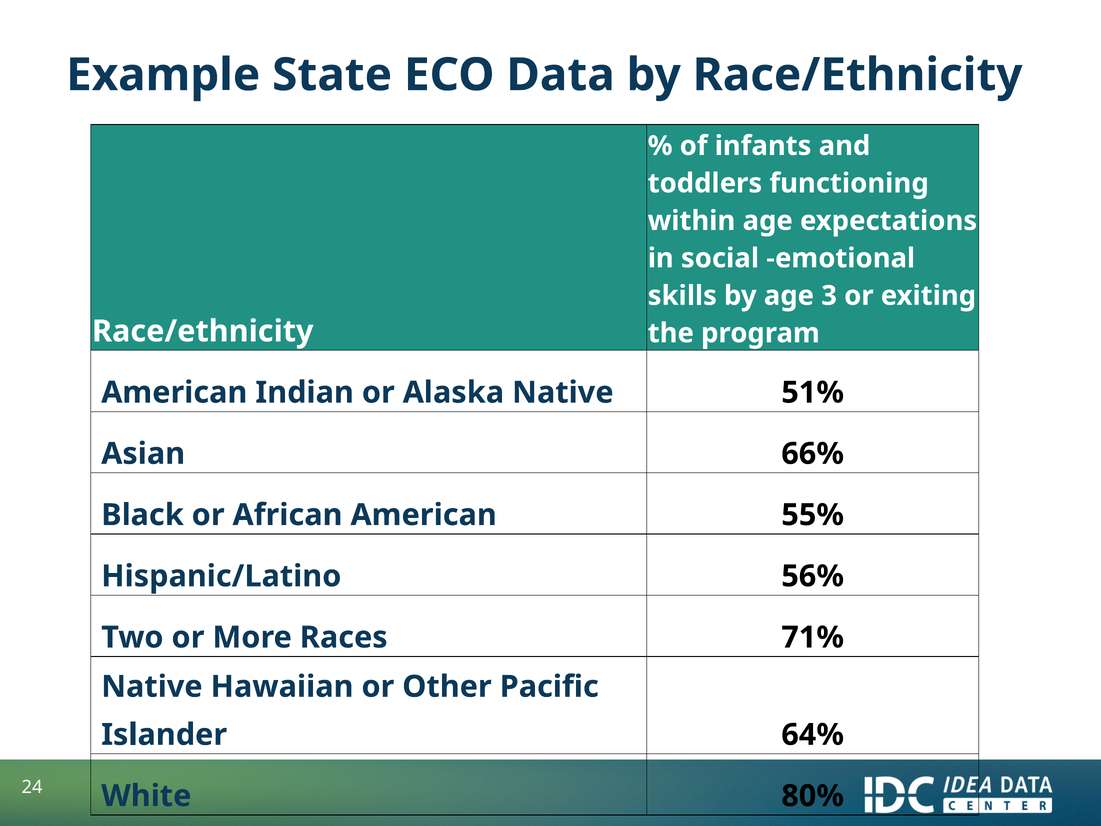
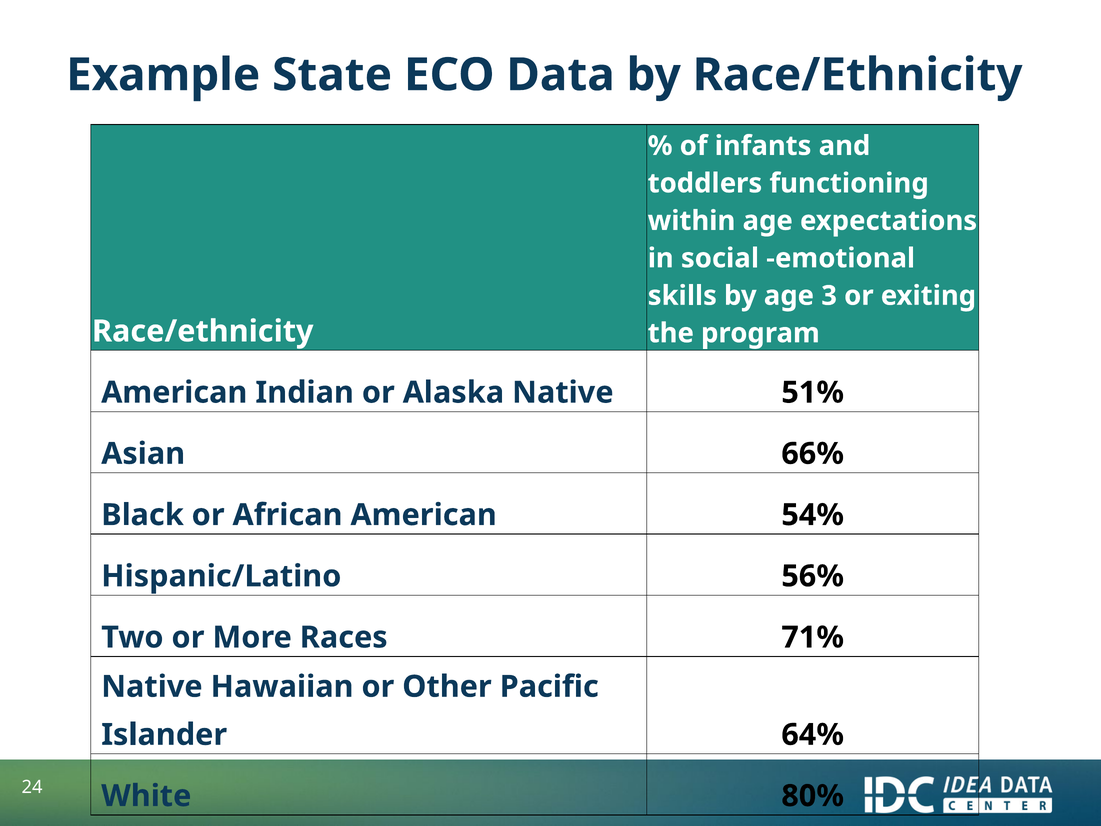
55%: 55% -> 54%
